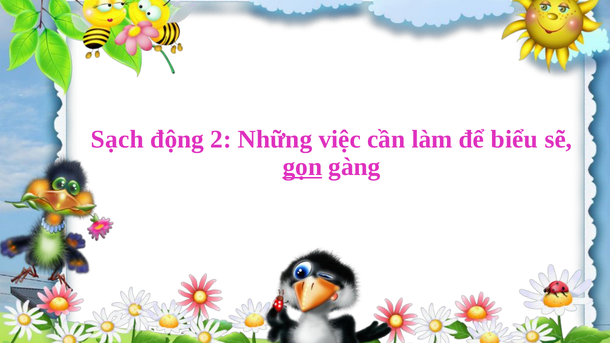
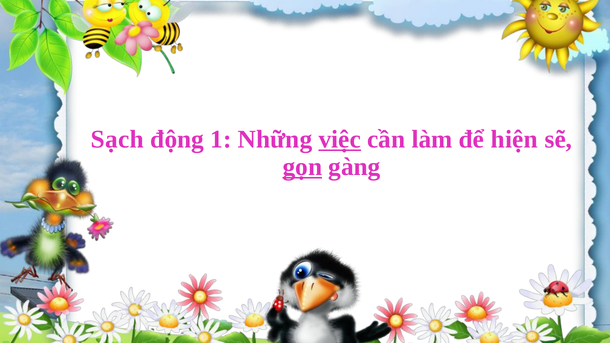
2: 2 -> 1
việc underline: none -> present
biểu: biểu -> hiện
